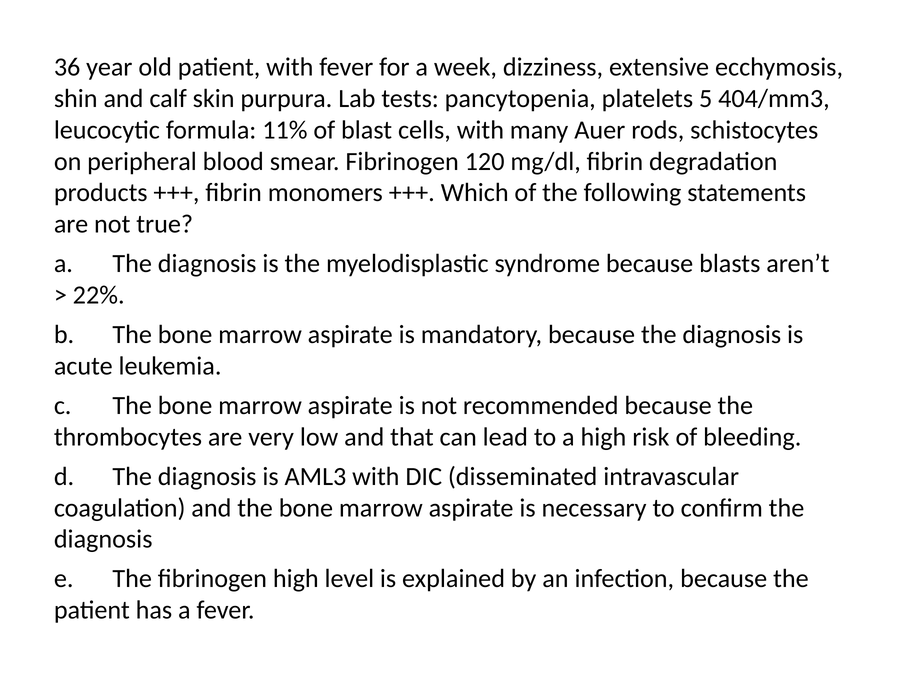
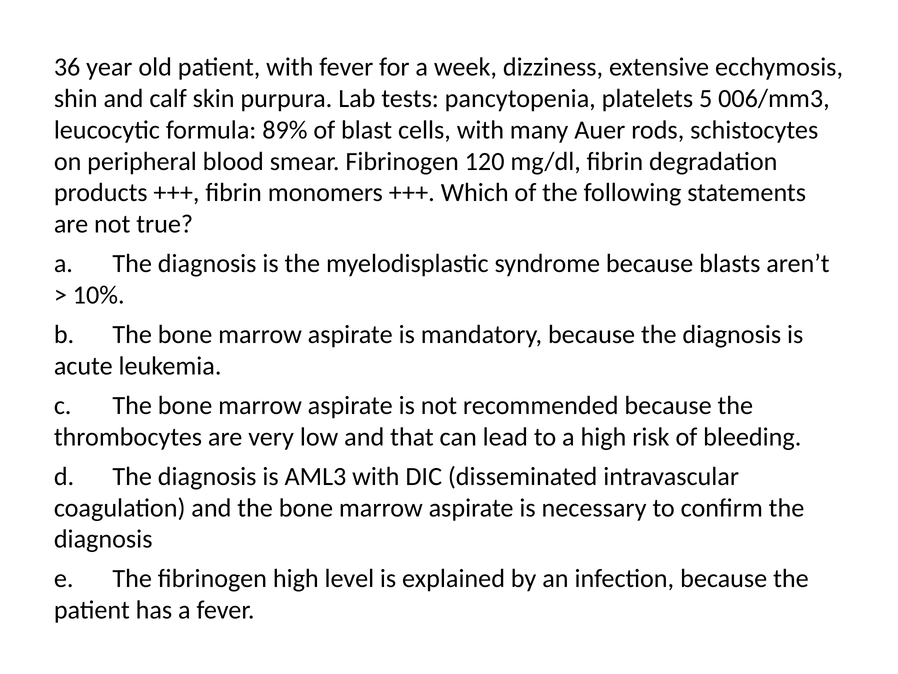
404/mm3: 404/mm3 -> 006/mm3
11%: 11% -> 89%
22%: 22% -> 10%
